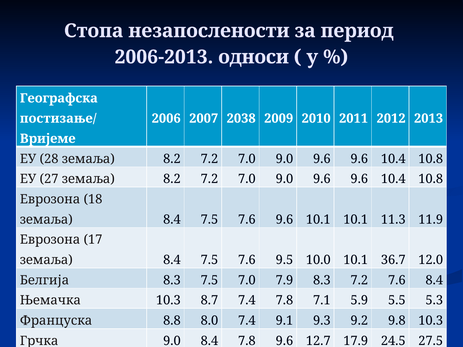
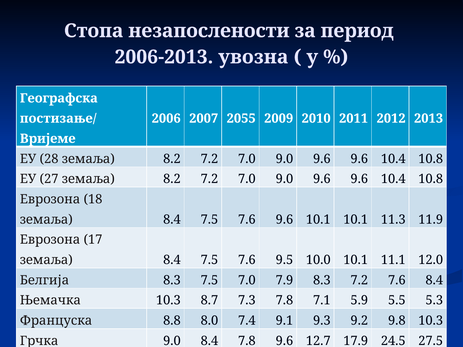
односи: односи -> увозна
2038: 2038 -> 2055
36.7: 36.7 -> 11.1
8.7 7.4: 7.4 -> 7.3
